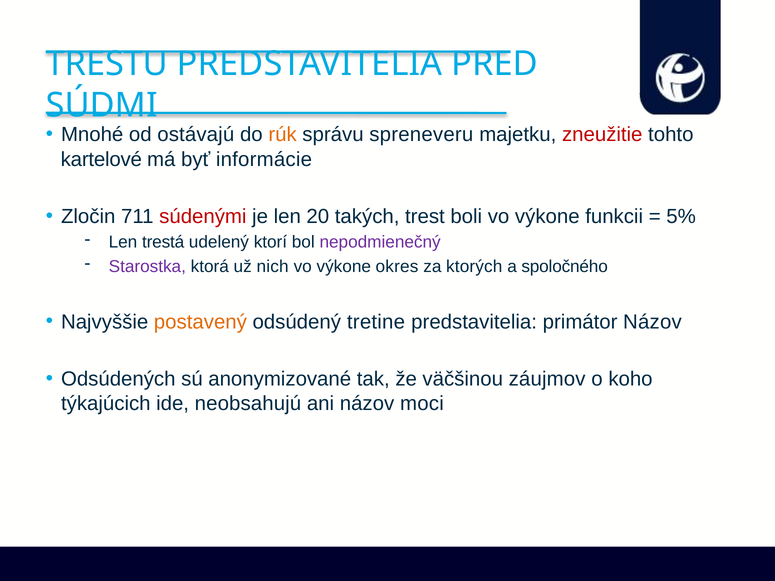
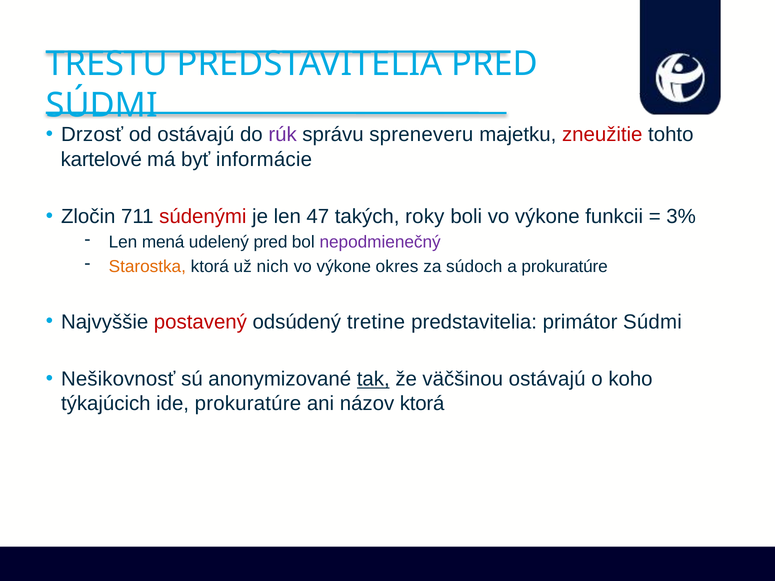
Mnohé: Mnohé -> Drzosť
rúk colour: orange -> purple
20: 20 -> 47
trest: trest -> roky
5%: 5% -> 3%
trestá: trestá -> mená
udelený ktorí: ktorí -> pred
Starostka colour: purple -> orange
ktorých: ktorých -> súdoch
a spoločného: spoločného -> prokuratúre
postavený colour: orange -> red
primátor Názov: Názov -> Súdmi
Odsúdených: Odsúdených -> Nešikovnosť
tak underline: none -> present
väčšinou záujmov: záujmov -> ostávajú
ide neobsahujú: neobsahujú -> prokuratúre
názov moci: moci -> ktorá
